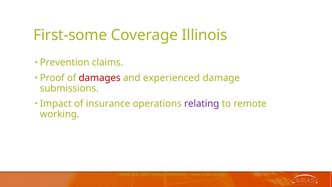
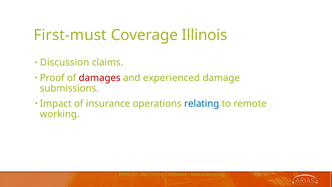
First-some: First-some -> First-must
Prevention: Prevention -> Discussion
relating colour: purple -> blue
